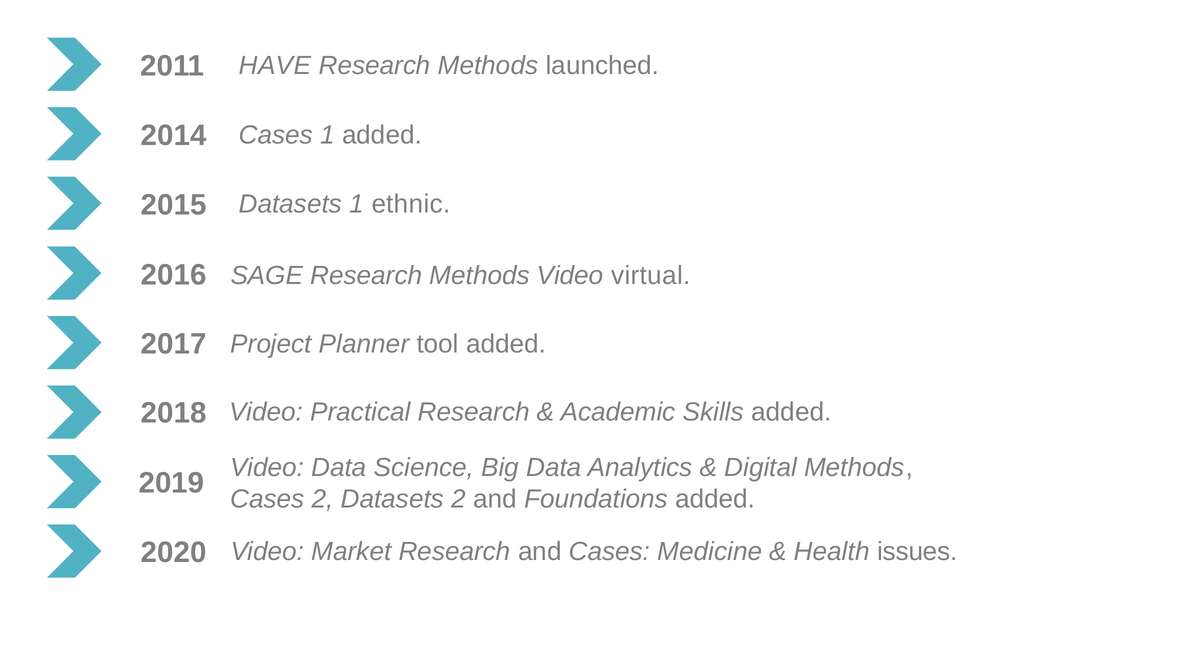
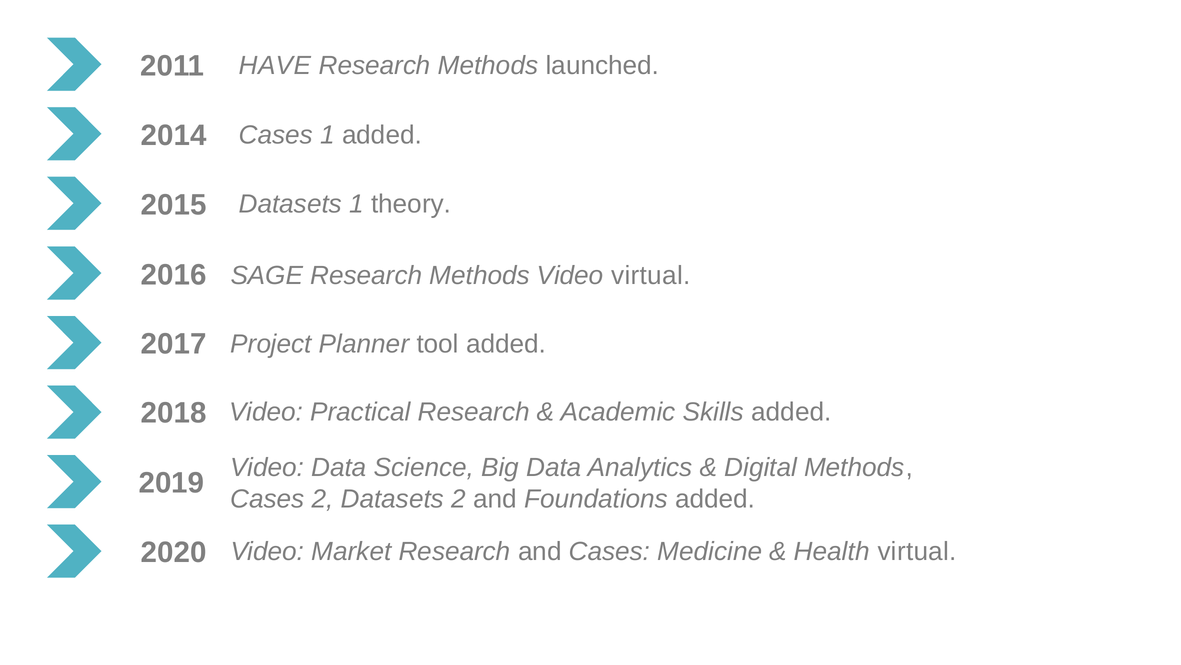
ethnic: ethnic -> theory
Health issues: issues -> virtual
